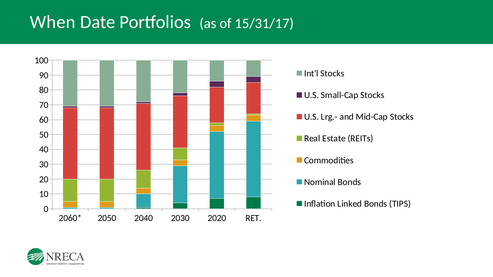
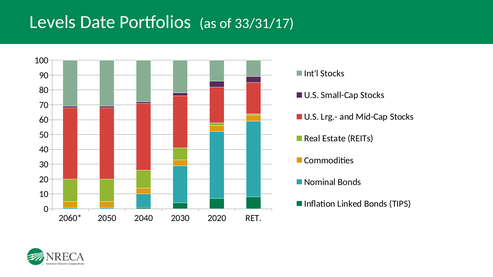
When: When -> Levels
15/31/17: 15/31/17 -> 33/31/17
